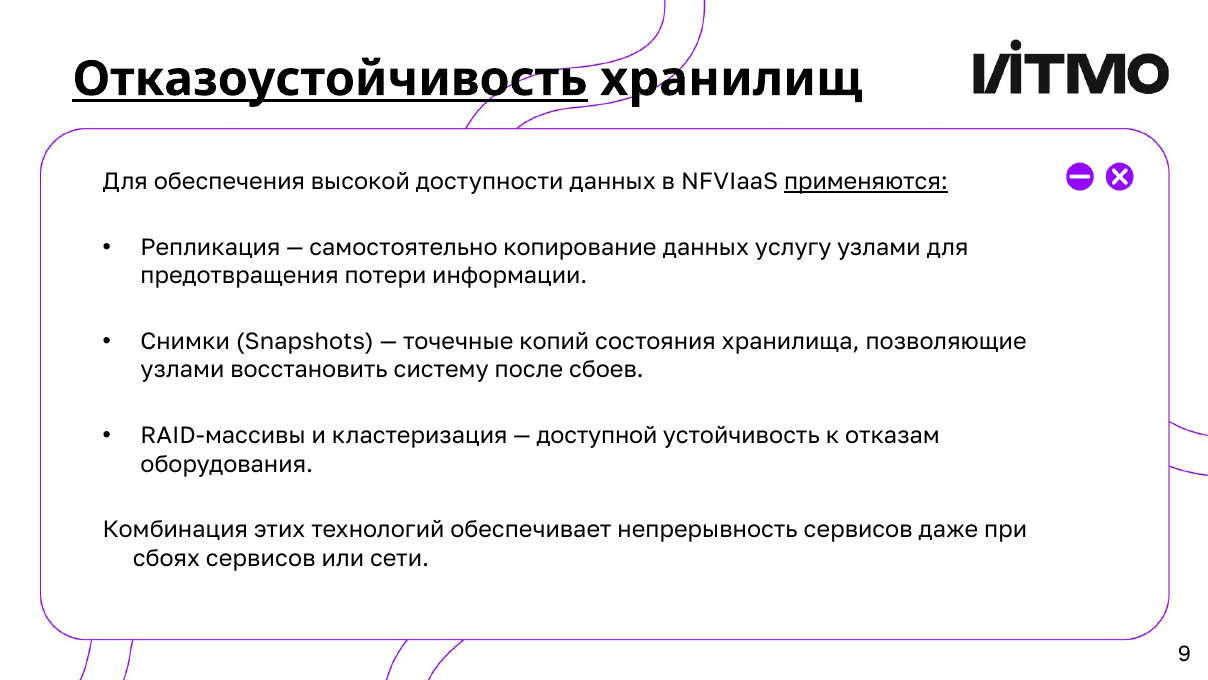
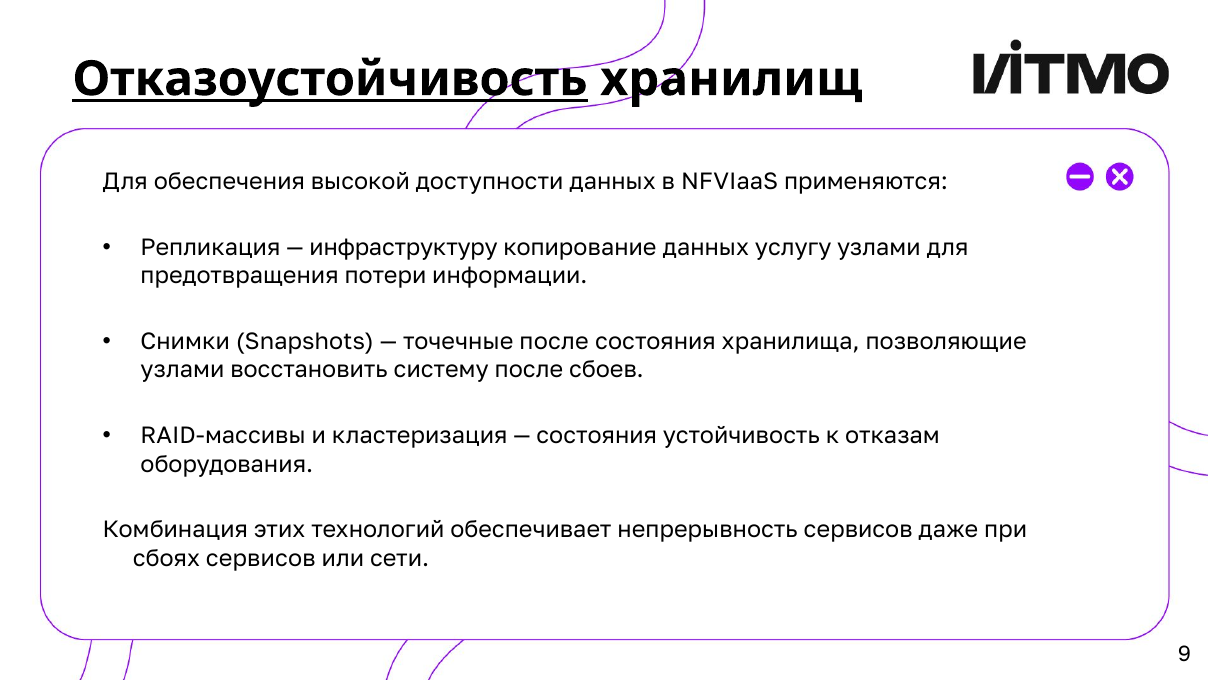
применяются underline: present -> none
самостоятельно: самостоятельно -> инфраструктуру
точечные копий: копий -> после
доступной at (597, 436): доступной -> состояния
